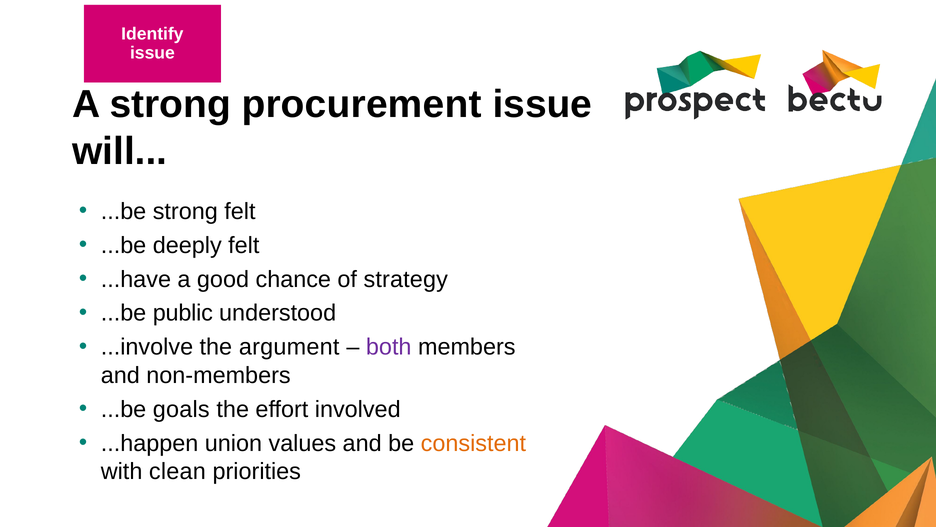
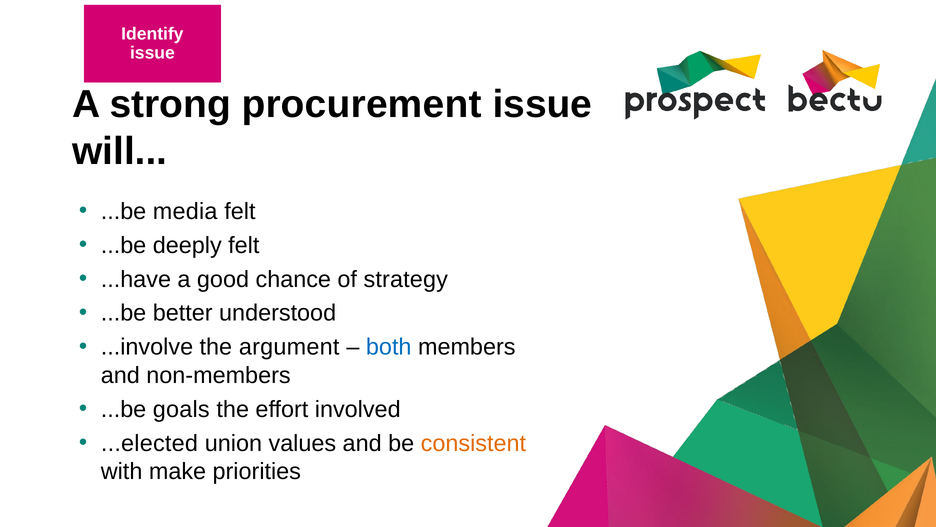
...be strong: strong -> media
public: public -> better
both colour: purple -> blue
...happen: ...happen -> ...elected
clean: clean -> make
